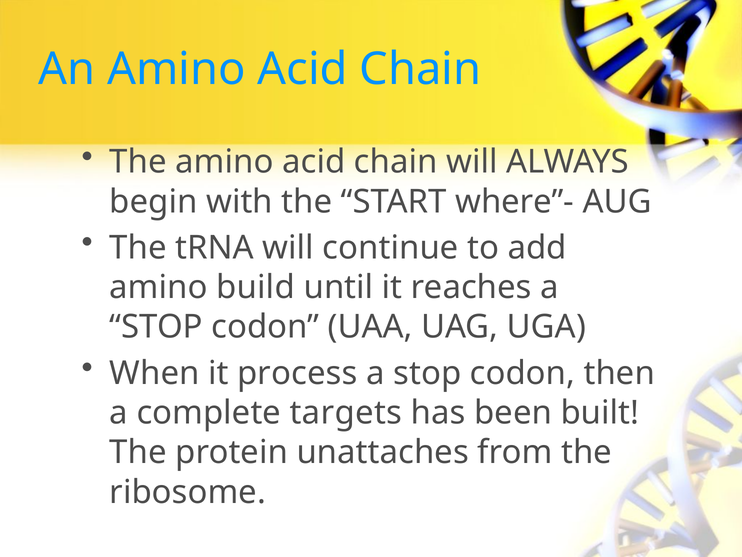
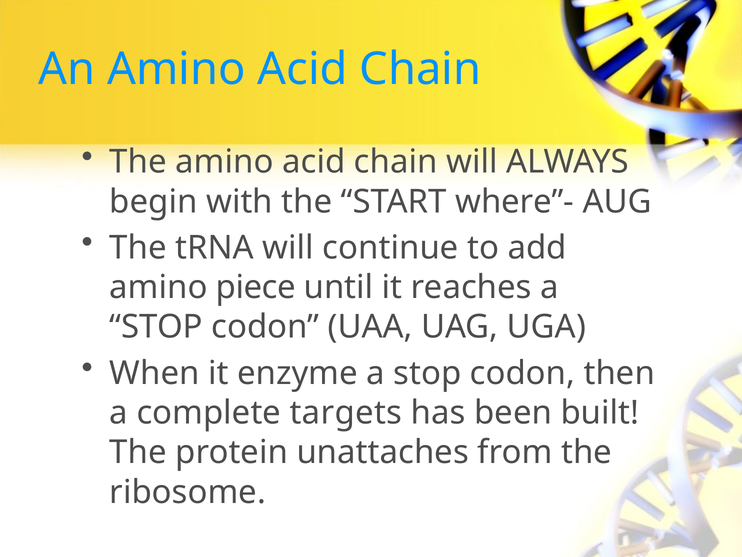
build: build -> piece
process: process -> enzyme
